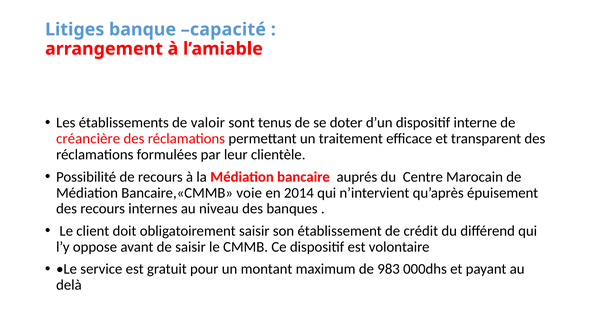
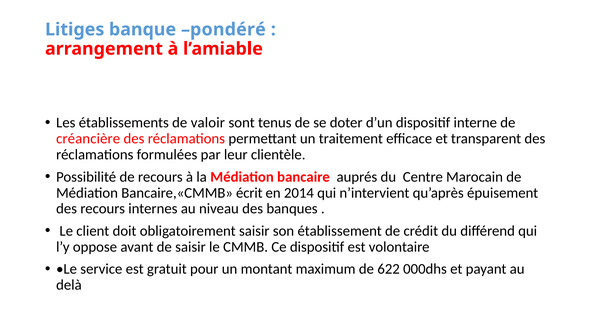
capacité: capacité -> pondéré
voie: voie -> écrit
983: 983 -> 622
